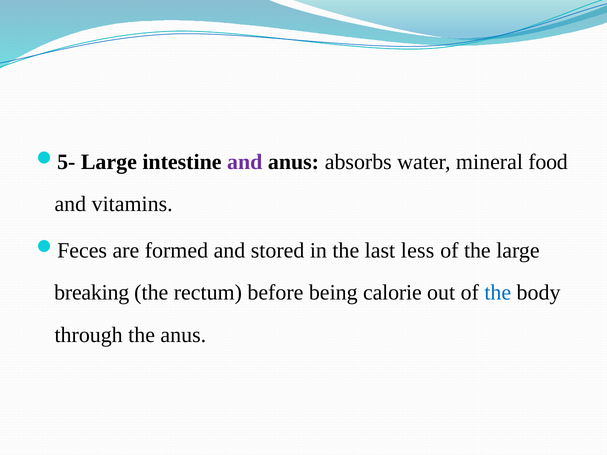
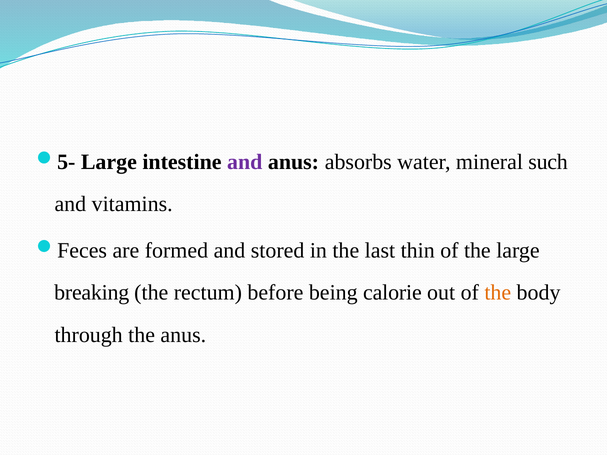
food: food -> such
less: less -> thin
the at (498, 293) colour: blue -> orange
